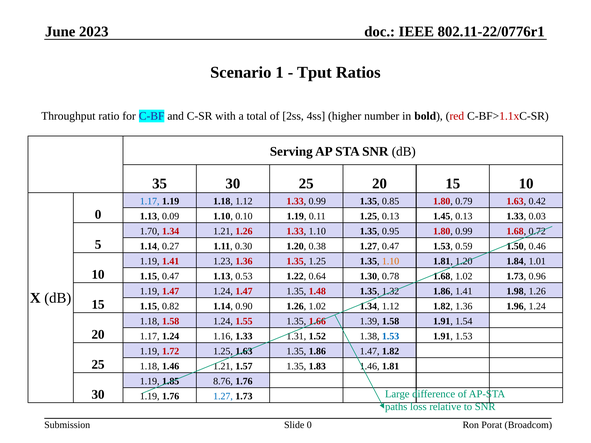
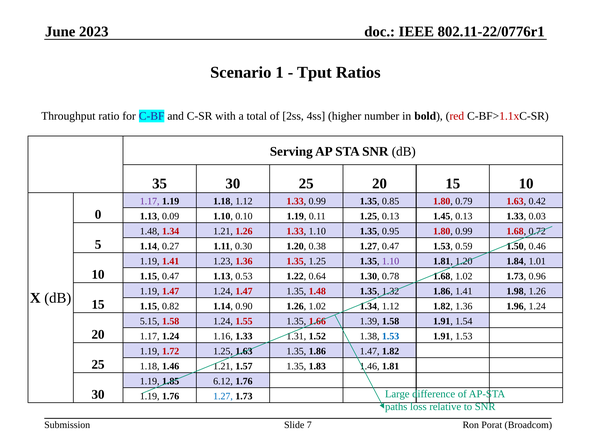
1.17 at (150, 201) colour: blue -> purple
1.70 at (150, 231): 1.70 -> 1.48
1.10 at (391, 261) colour: orange -> purple
1.18 at (150, 321): 1.18 -> 5.15
8.76: 8.76 -> 6.12
Slide 0: 0 -> 7
